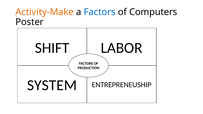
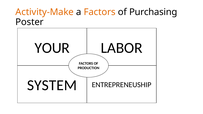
Factors at (100, 12) colour: blue -> orange
Computers: Computers -> Purchasing
SHIFT: SHIFT -> YOUR
